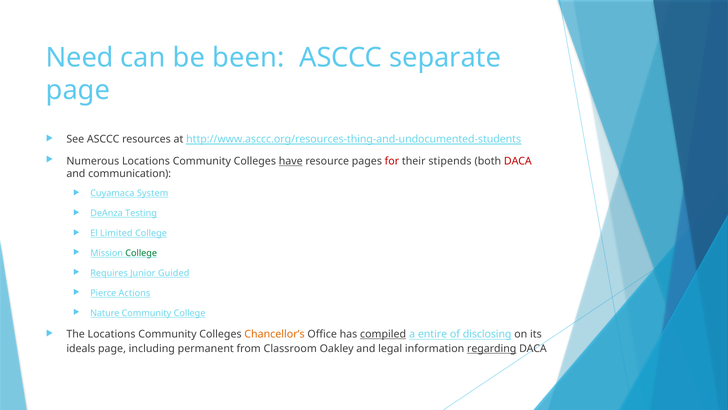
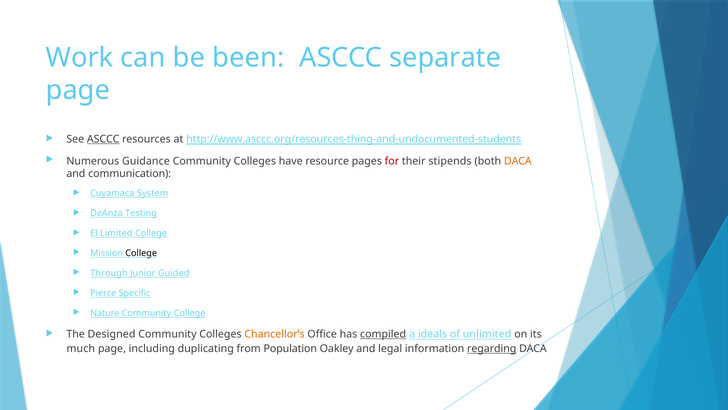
Need: Need -> Work
ASCCC at (103, 139) underline: none -> present
Numerous Locations: Locations -> Guidance
have underline: present -> none
DACA at (518, 161) colour: red -> orange
College at (141, 253) colour: green -> black
Requires: Requires -> Through
Actions: Actions -> Specific
The Locations: Locations -> Designed
entire: entire -> ideals
disclosing: disclosing -> unlimited
ideals: ideals -> much
permanent: permanent -> duplicating
Classroom: Classroom -> Population
